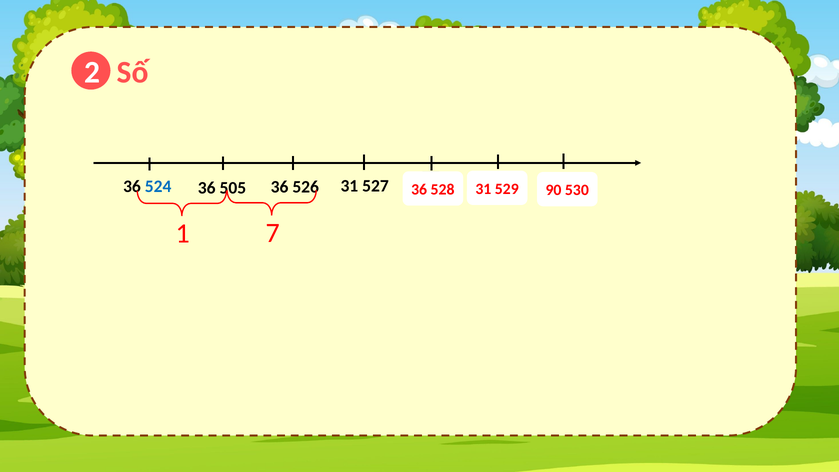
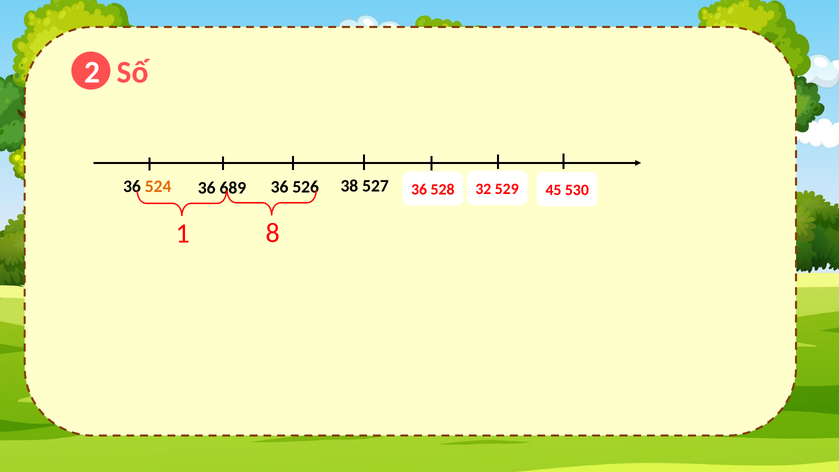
524 colour: blue -> orange
505: 505 -> 689
526 31: 31 -> 38
31 at (483, 189): 31 -> 32
90: 90 -> 45
7: 7 -> 8
